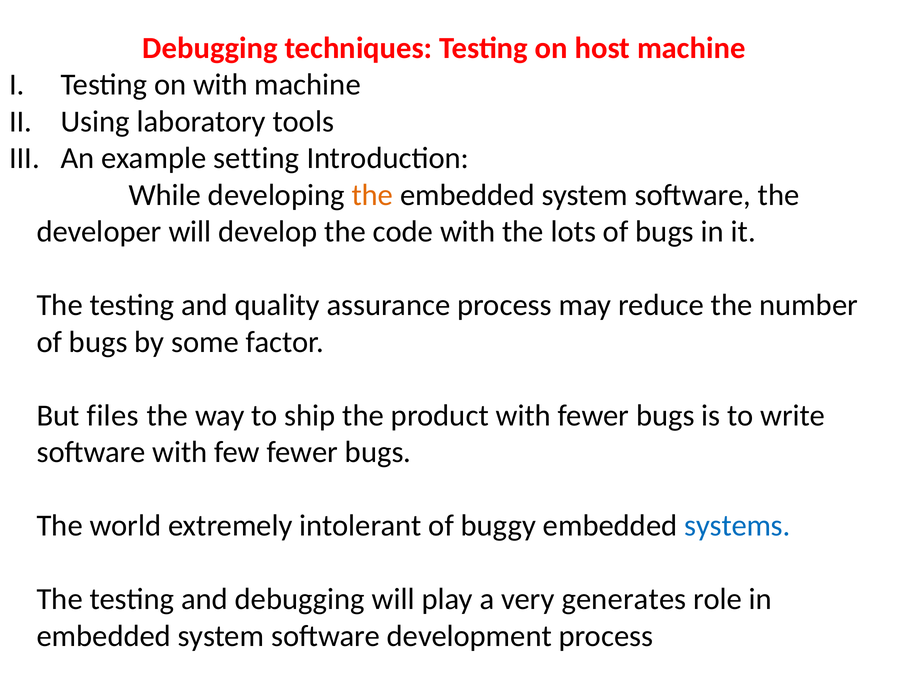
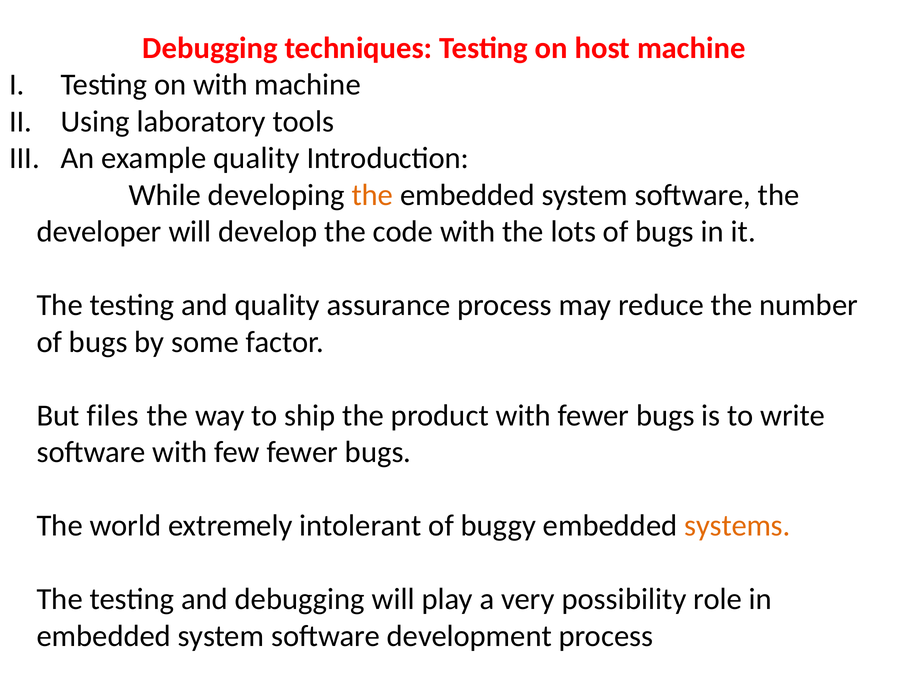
example setting: setting -> quality
systems colour: blue -> orange
generates: generates -> possibility
